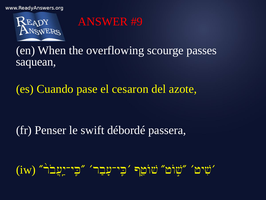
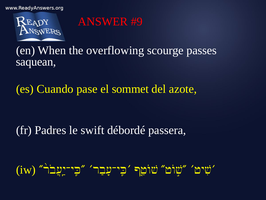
cesaron: cesaron -> sommet
Penser: Penser -> Padres
